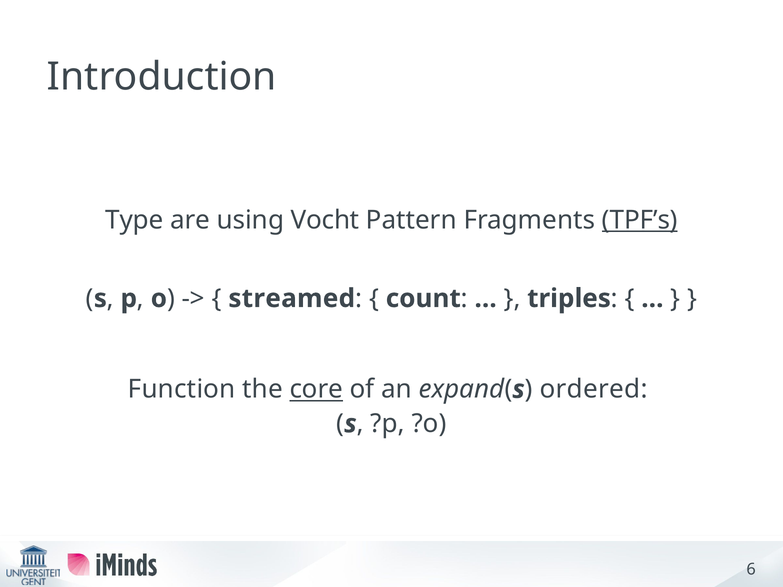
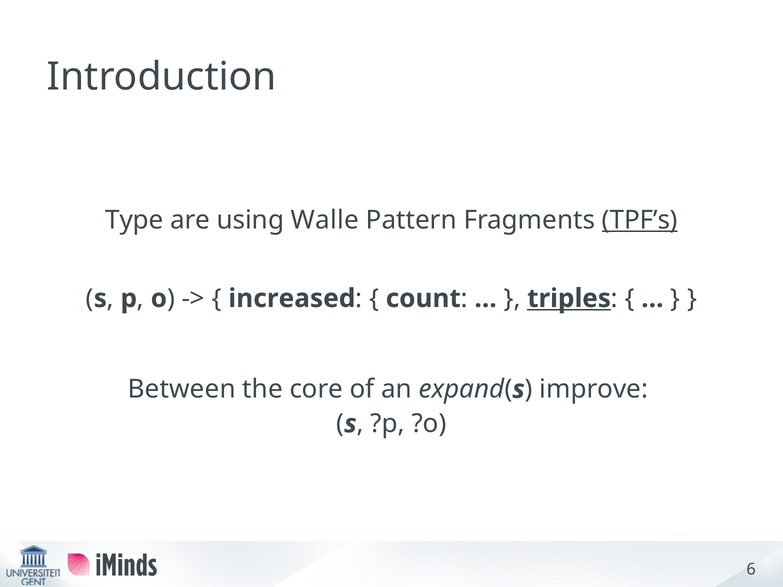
Vocht: Vocht -> Walle
streamed: streamed -> increased
triples underline: none -> present
Function: Function -> Between
core underline: present -> none
ordered: ordered -> improve
